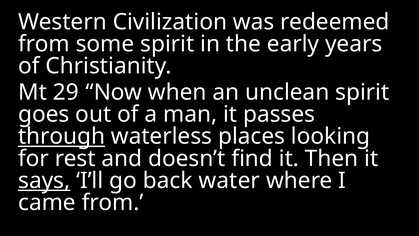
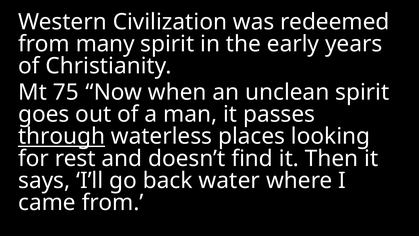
some: some -> many
29: 29 -> 75
says underline: present -> none
